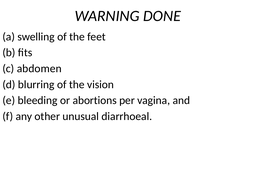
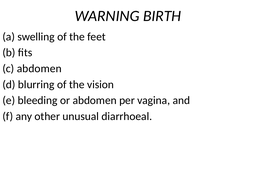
DONE: DONE -> BIRTH
or abortions: abortions -> abdomen
